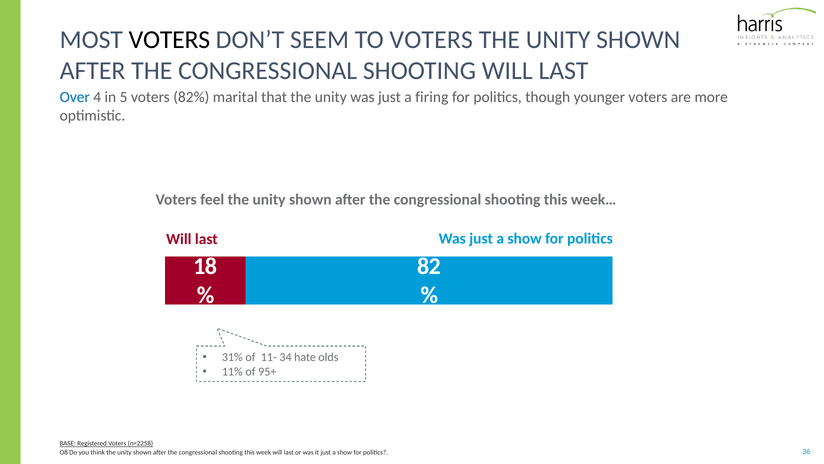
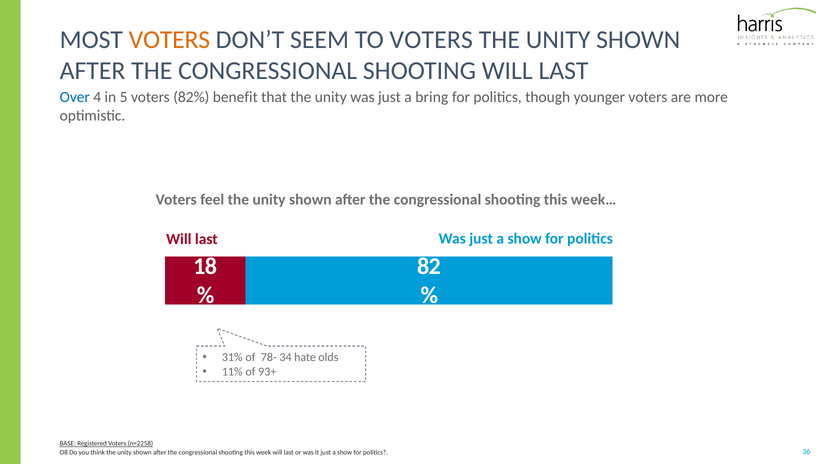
VOTERS at (169, 40) colour: black -> orange
marital: marital -> benefit
firing: firing -> bring
11-: 11- -> 78-
95+: 95+ -> 93+
